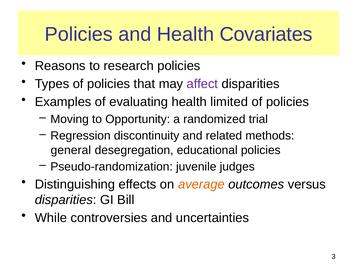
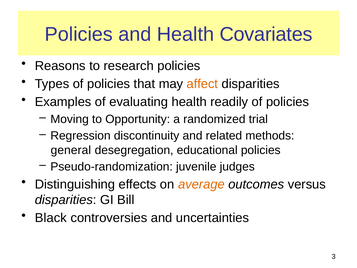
affect colour: purple -> orange
limited: limited -> readily
While: While -> Black
